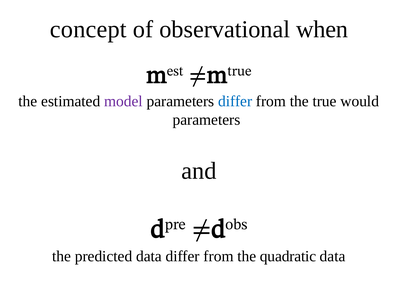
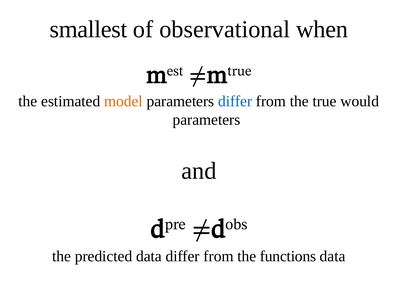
concept: concept -> smallest
model colour: purple -> orange
quadratic: quadratic -> functions
